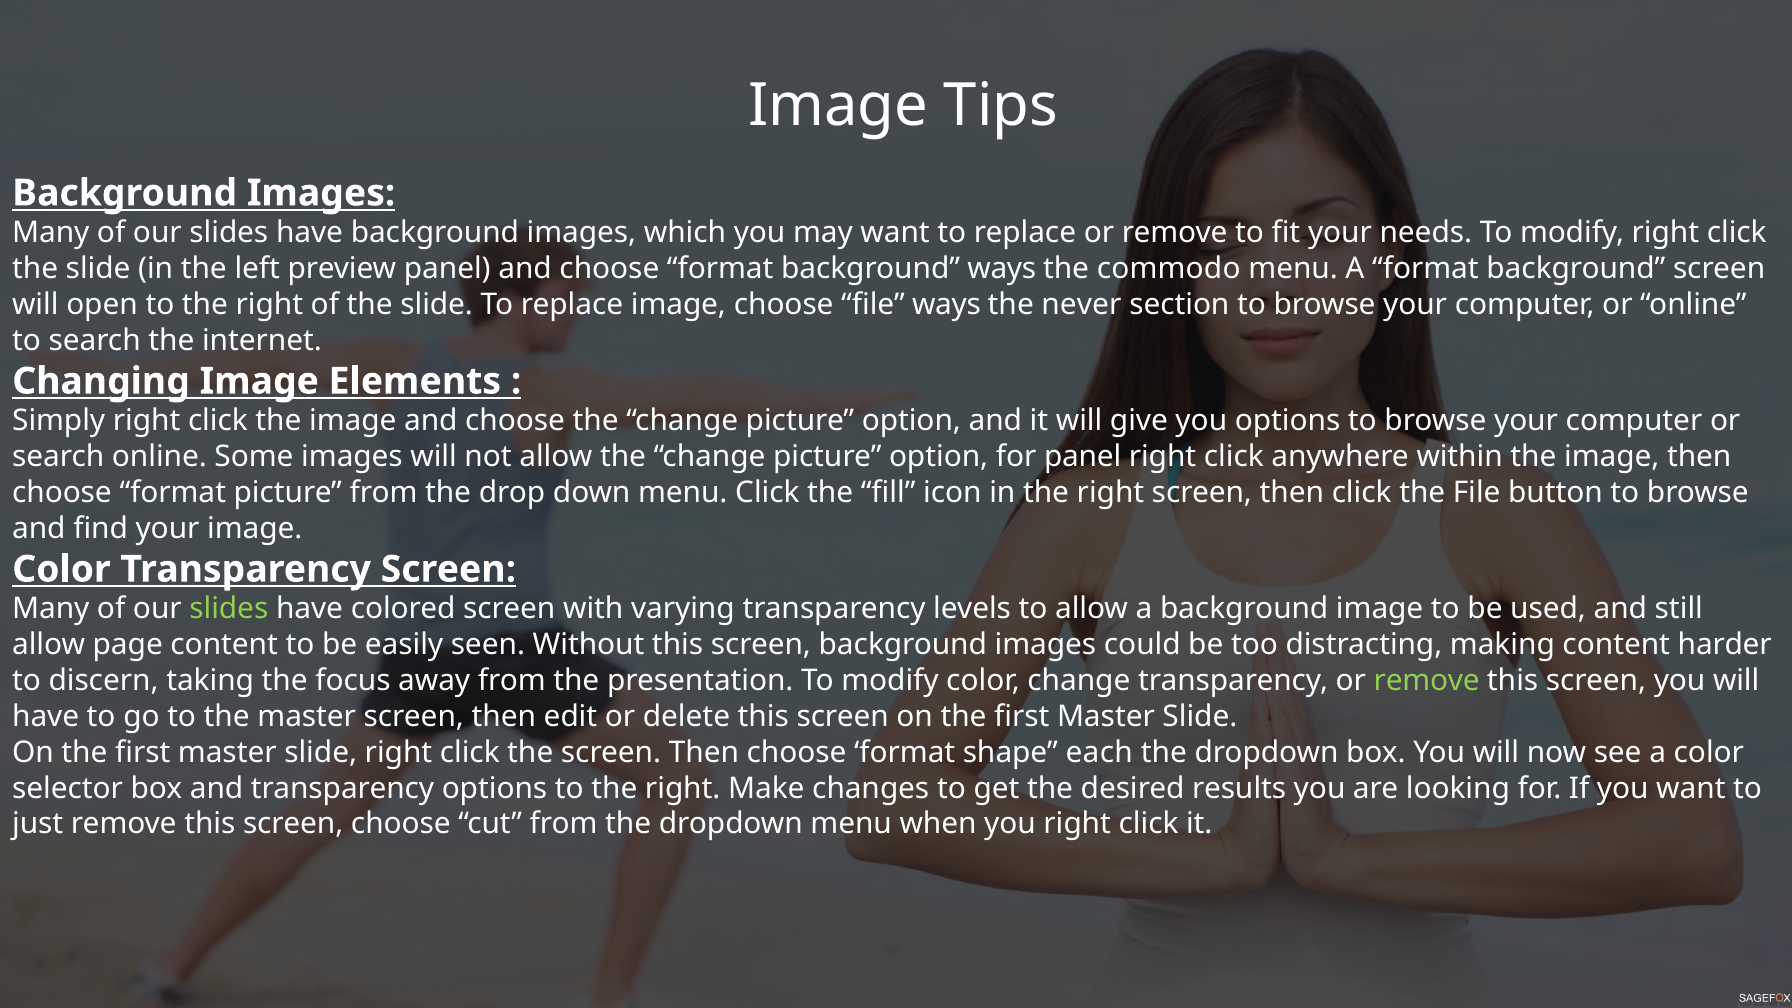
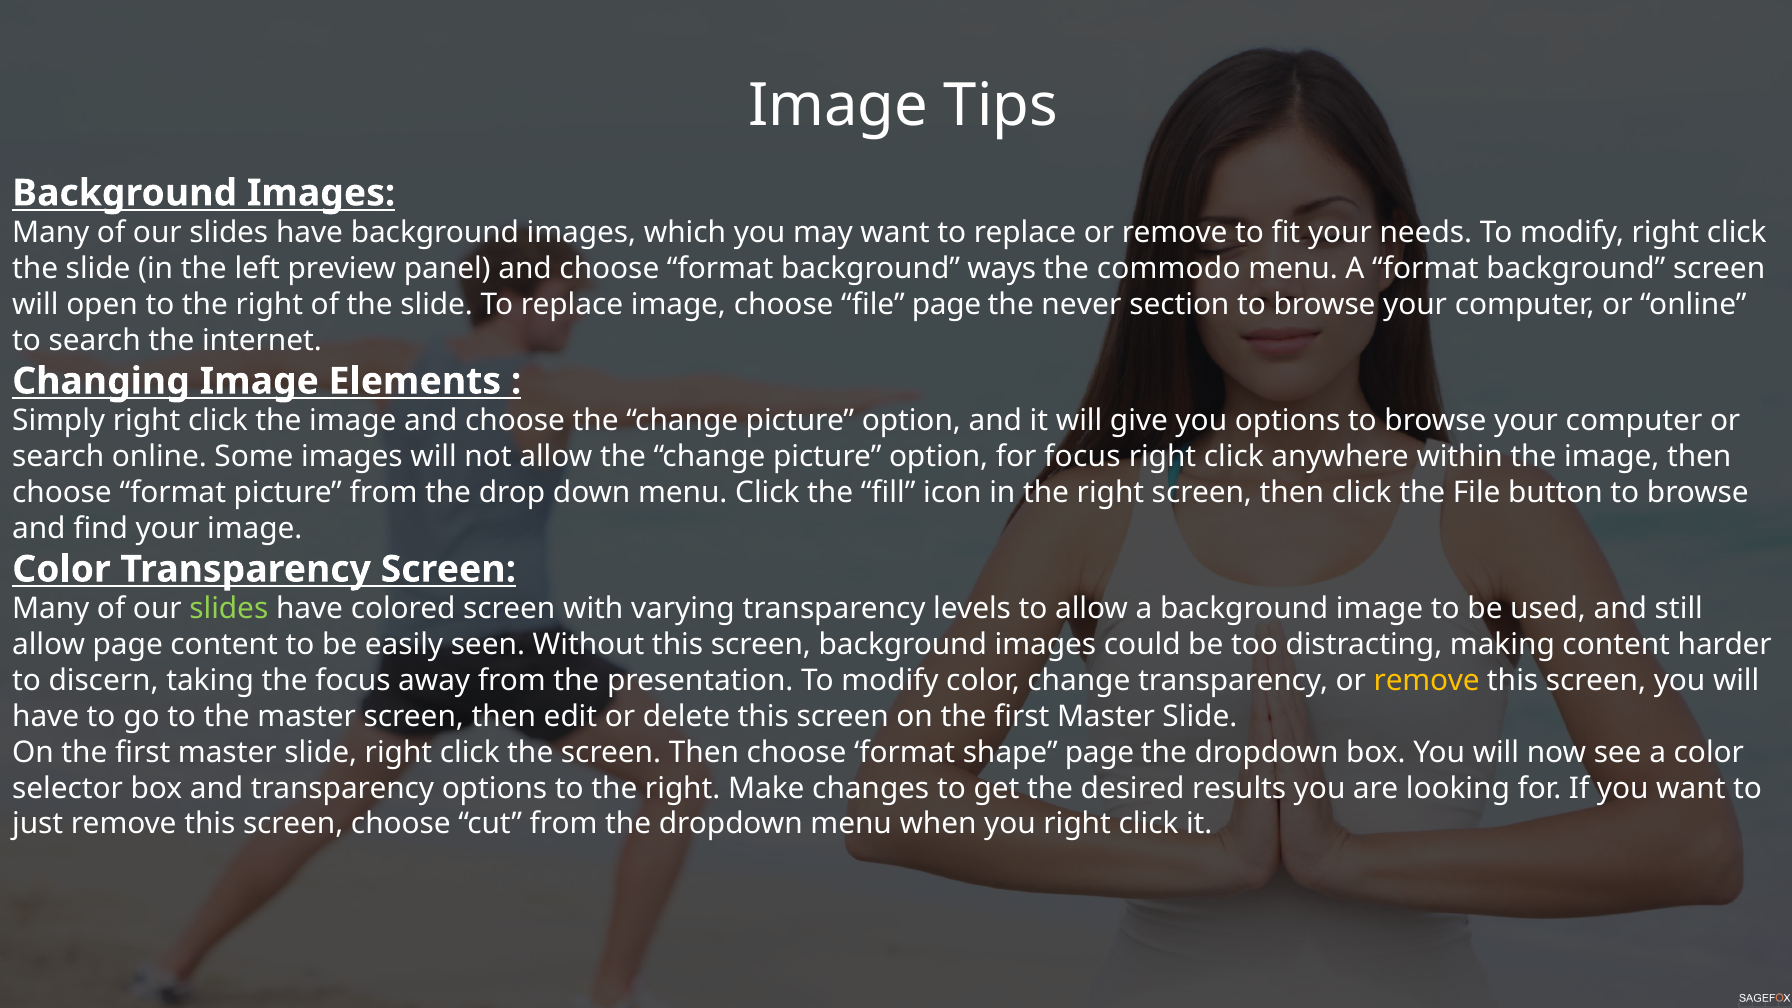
file ways: ways -> page
for panel: panel -> focus
remove at (1427, 681) colour: light green -> yellow
shape each: each -> page
